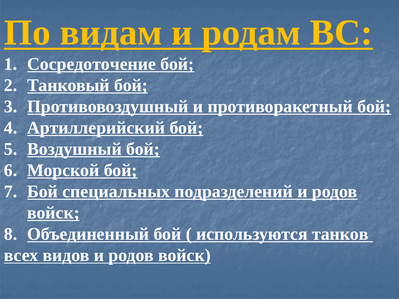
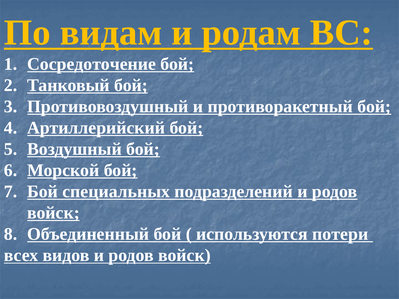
танков: танков -> потери
